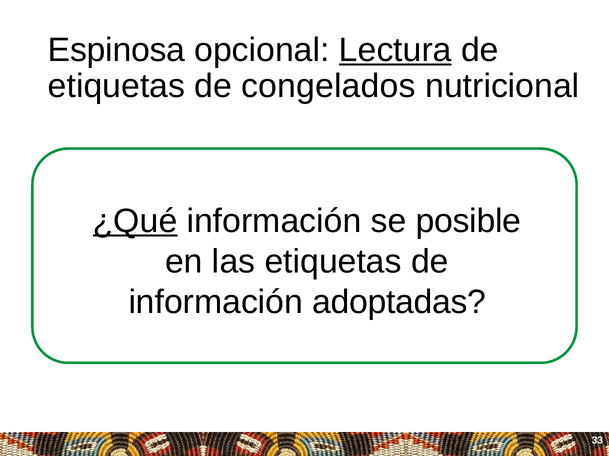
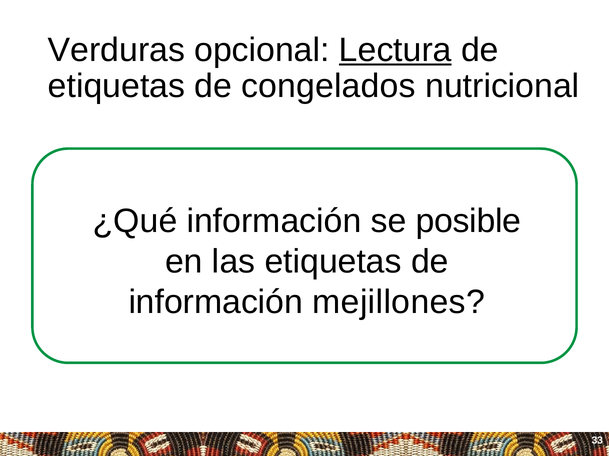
Espinosa: Espinosa -> Verduras
¿Qué underline: present -> none
adoptadas: adoptadas -> mejillones
